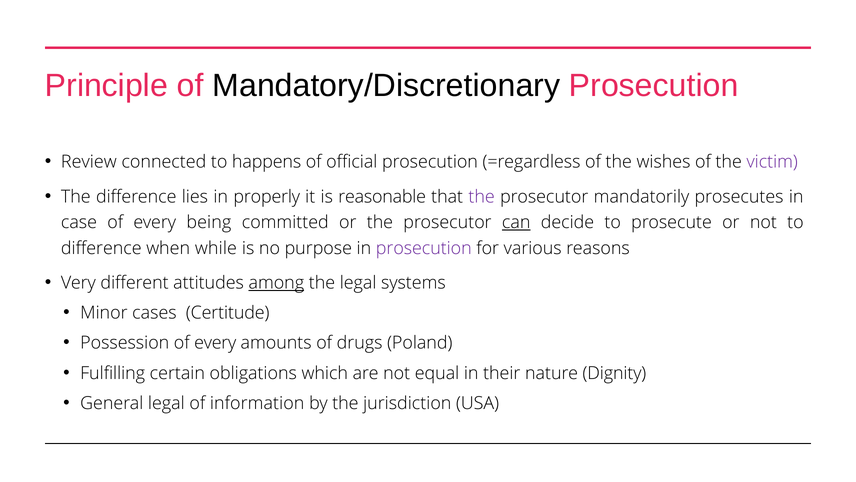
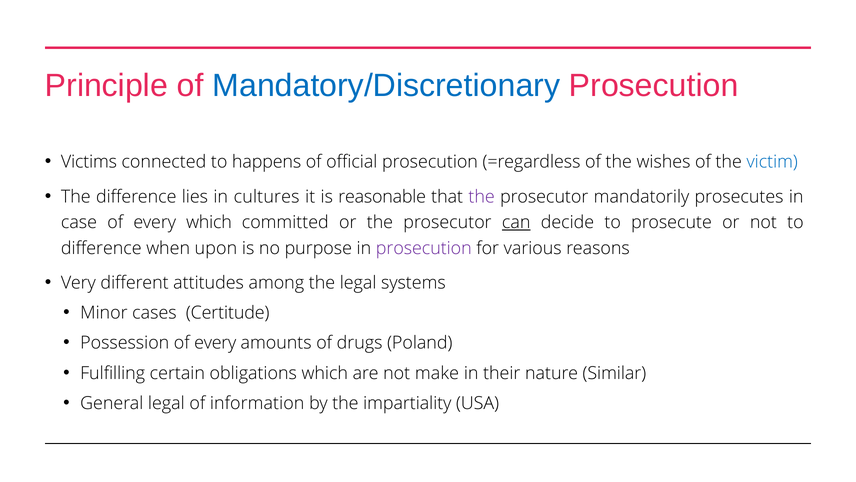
Mandatory/Discretionary colour: black -> blue
Review: Review -> Victims
victim colour: purple -> blue
properly: properly -> cultures
every being: being -> which
while: while -> upon
among underline: present -> none
equal: equal -> make
Dignity: Dignity -> Similar
jurisdiction: jurisdiction -> impartiality
